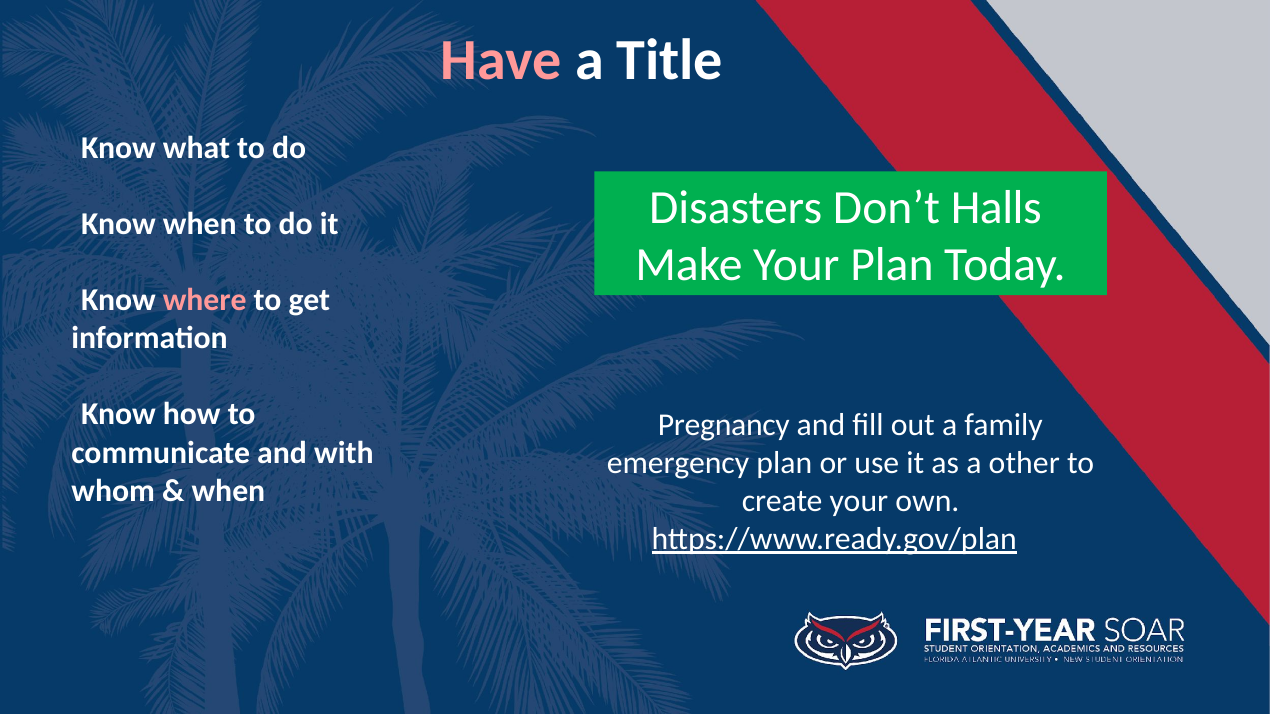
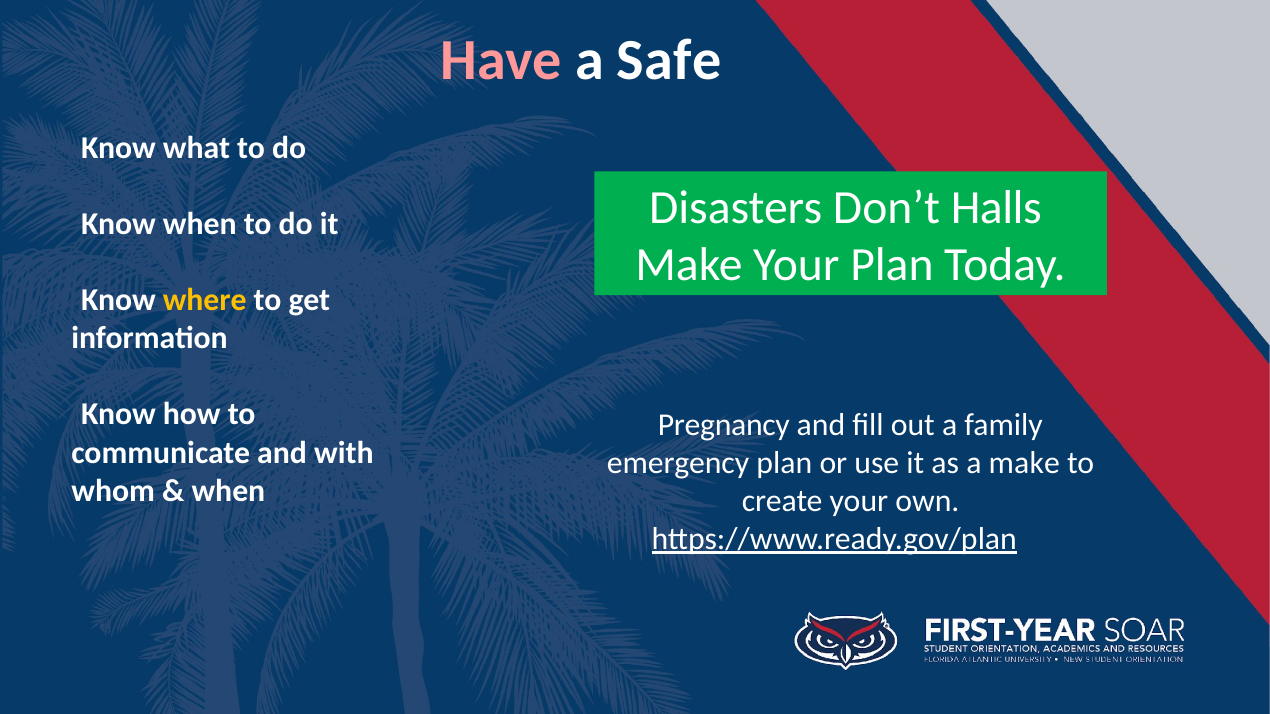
Title: Title -> Safe
where colour: pink -> yellow
a other: other -> make
